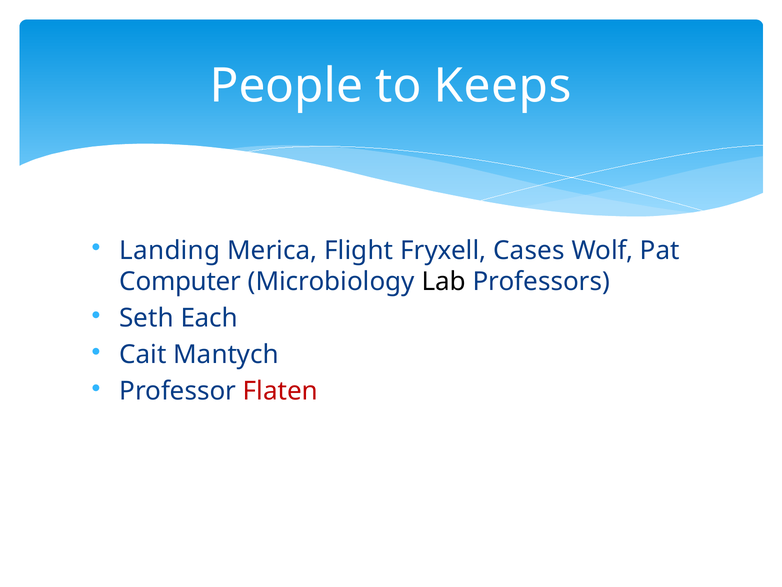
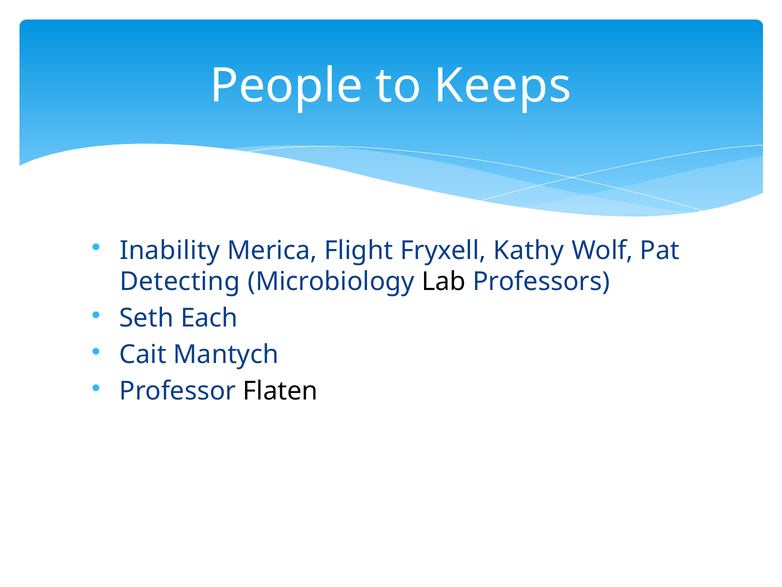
Landing: Landing -> Inability
Cases: Cases -> Kathy
Computer: Computer -> Detecting
Flaten colour: red -> black
